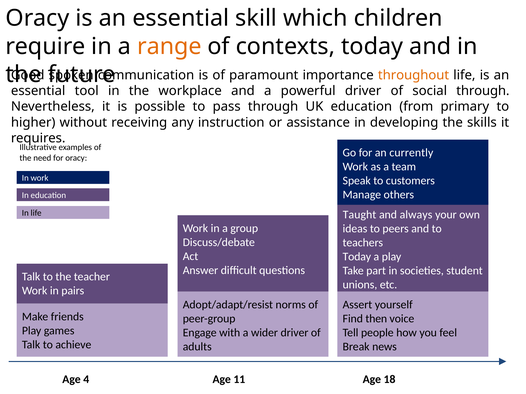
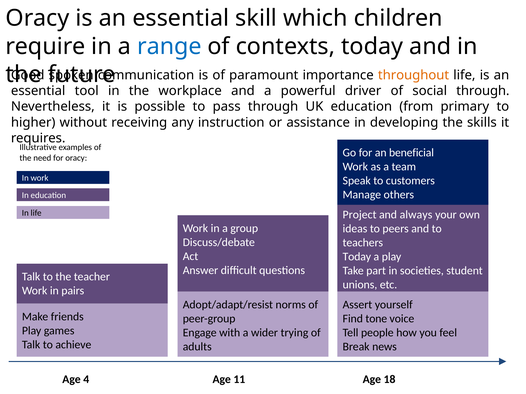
range colour: orange -> blue
currently: currently -> beneficial
Taught: Taught -> Project
then: then -> tone
wider driver: driver -> trying
